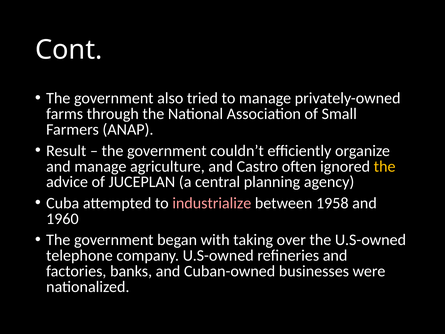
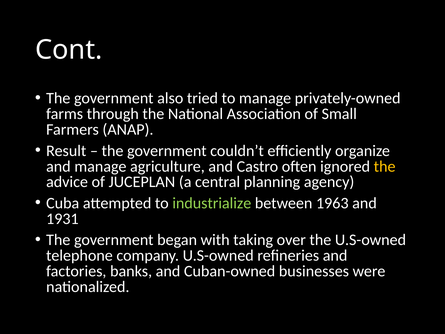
industrialize colour: pink -> light green
1958: 1958 -> 1963
1960: 1960 -> 1931
